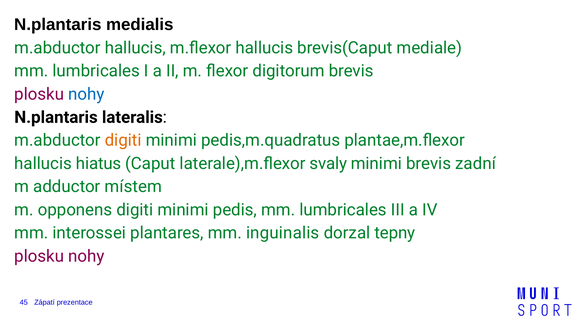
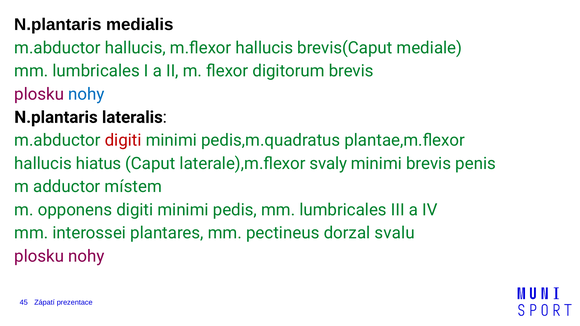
digiti at (123, 141) colour: orange -> red
zadní: zadní -> penis
inguinalis: inguinalis -> pectineus
tepny: tepny -> svalu
